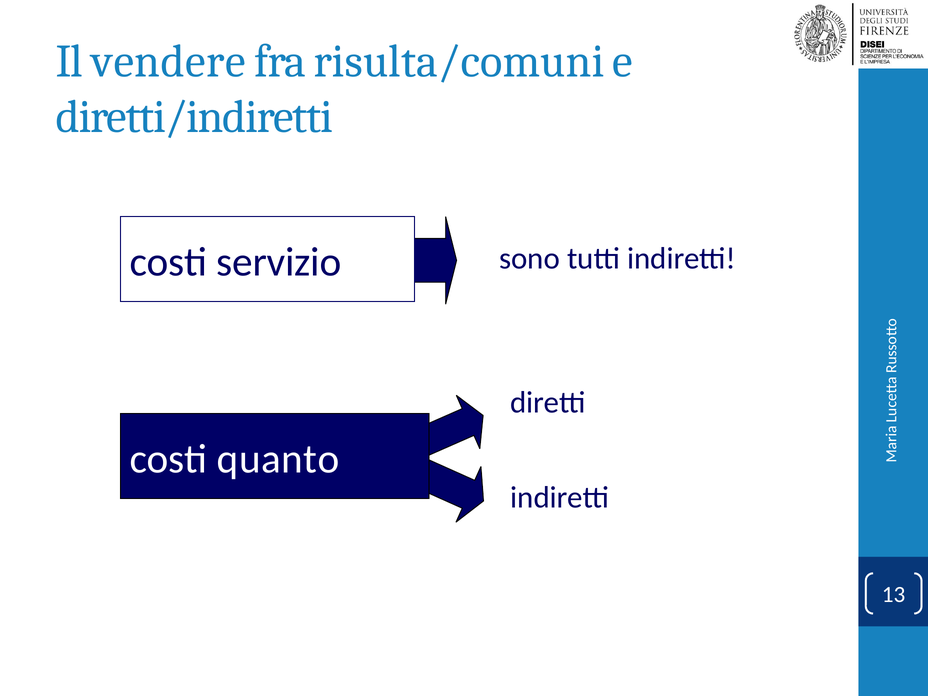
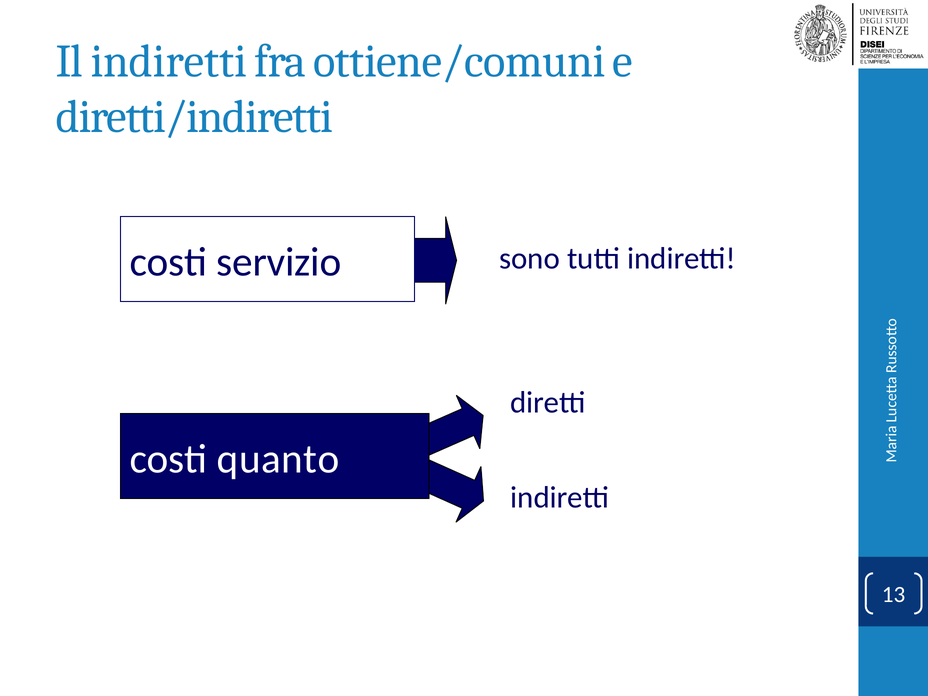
Il vendere: vendere -> indiretti
risulta/comuni: risulta/comuni -> ottiene/comuni
